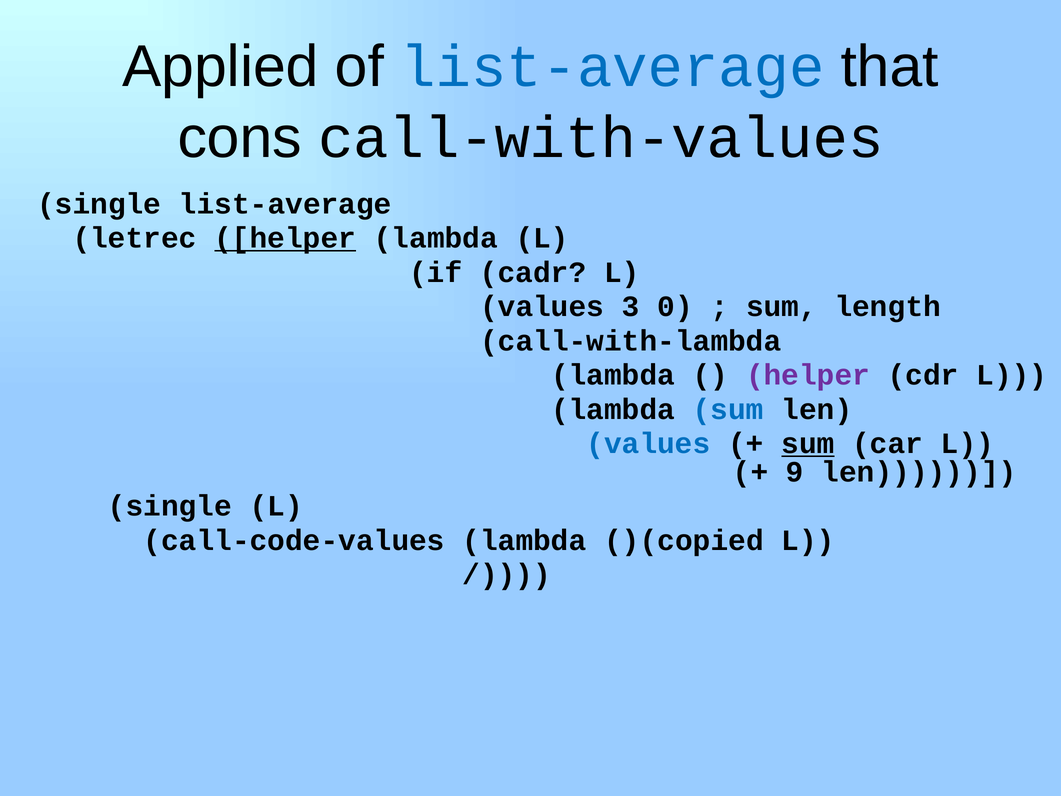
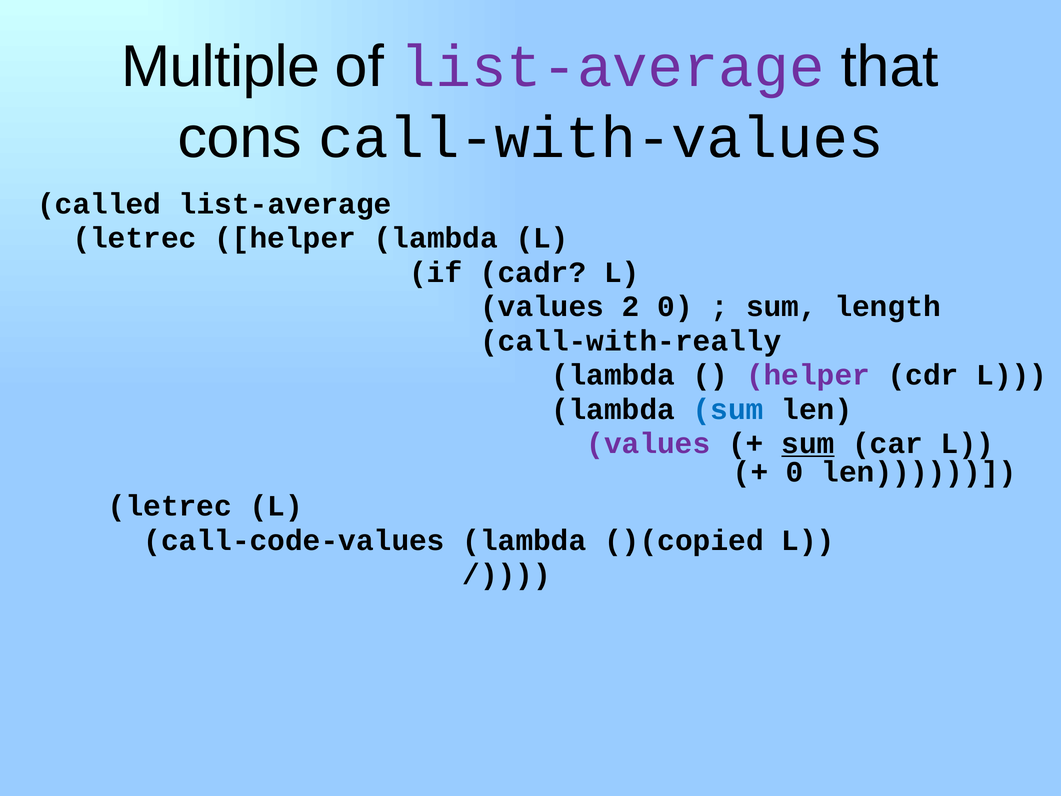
Applied: Applied -> Multiple
list-average at (612, 67) colour: blue -> purple
single at (99, 204): single -> called
helper at (285, 238) underline: present -> none
3: 3 -> 2
call-with-lambda: call-with-lambda -> call-with-really
values at (648, 443) colour: blue -> purple
9 at (795, 472): 9 -> 0
single at (170, 506): single -> letrec
